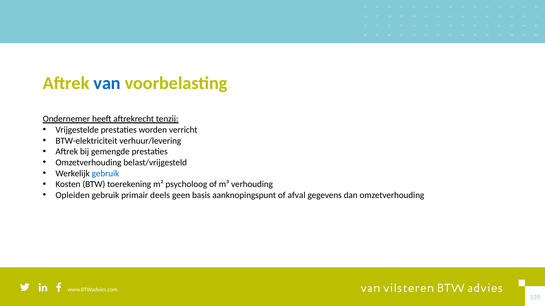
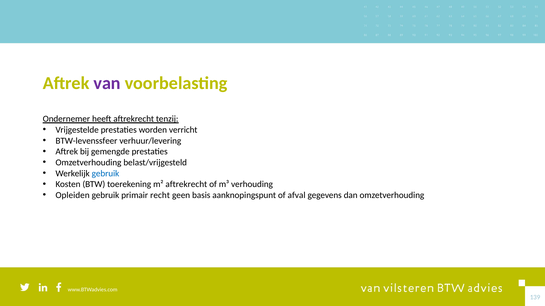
van colour: blue -> purple
BTW-elektriciteit: BTW-elektriciteit -> BTW-levenssfeer
m² psycholoog: psycholoog -> aftrekrecht
deels: deels -> recht
